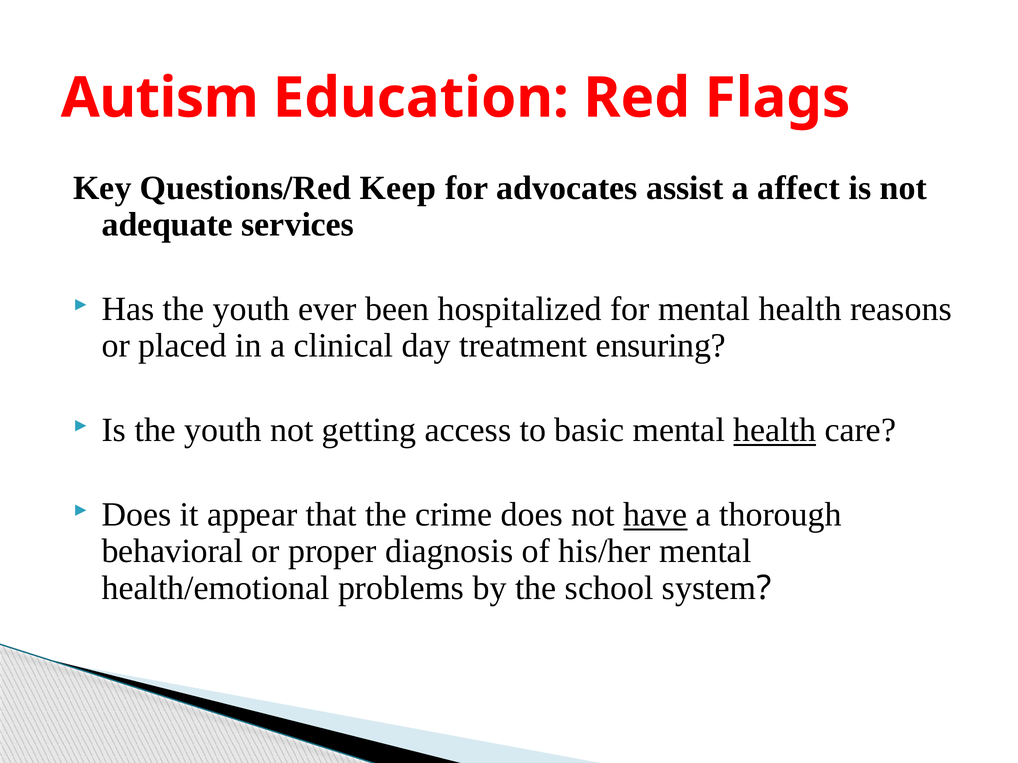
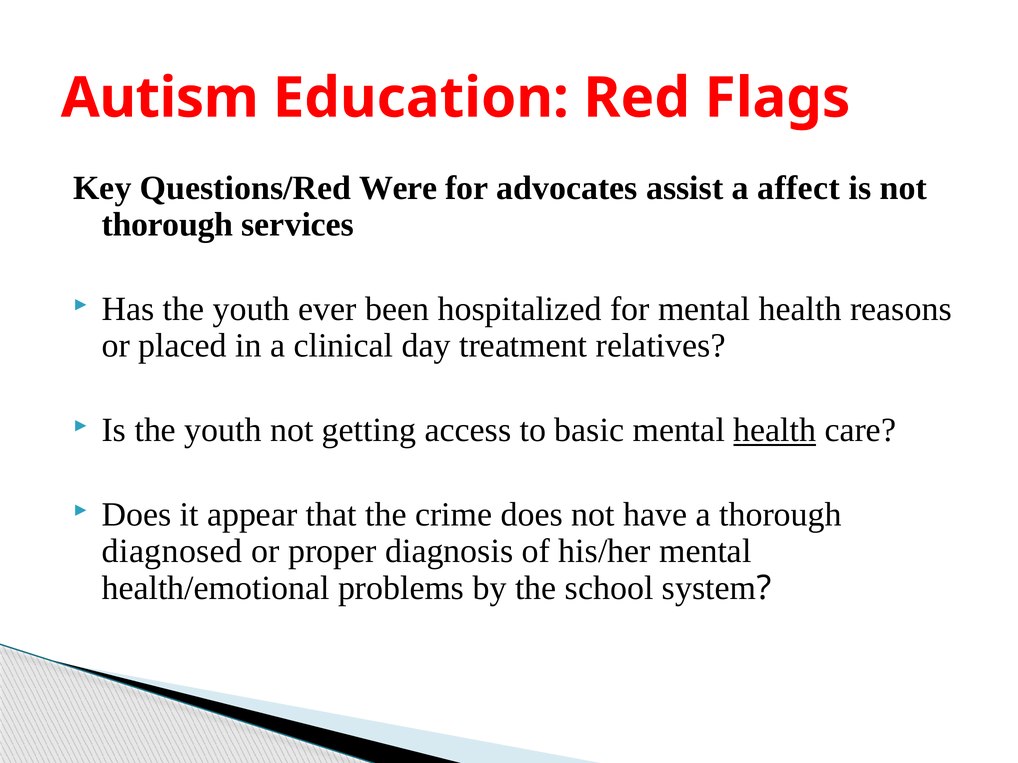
Keep: Keep -> Were
adequate at (167, 225): adequate -> thorough
ensuring: ensuring -> relatives
have underline: present -> none
behavioral: behavioral -> diagnosed
